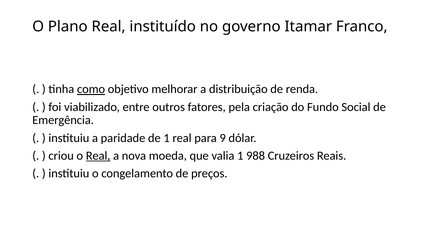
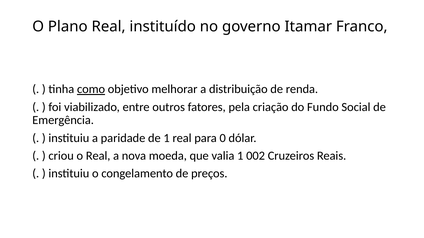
9: 9 -> 0
Real at (98, 156) underline: present -> none
988: 988 -> 002
